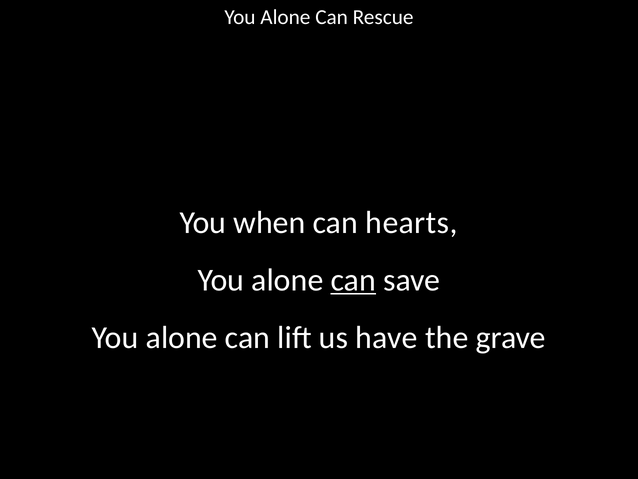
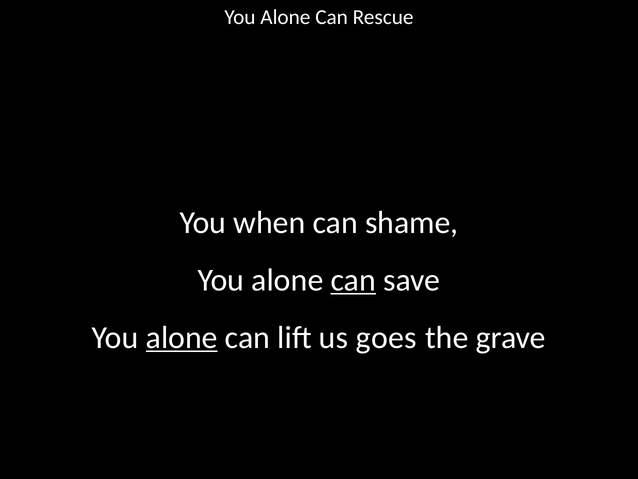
hearts: hearts -> shame
alone at (182, 337) underline: none -> present
have: have -> goes
